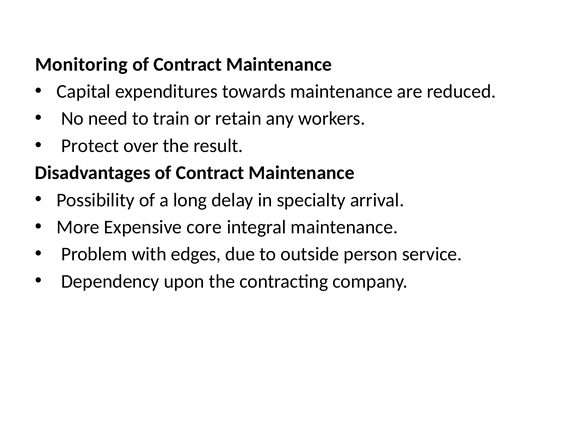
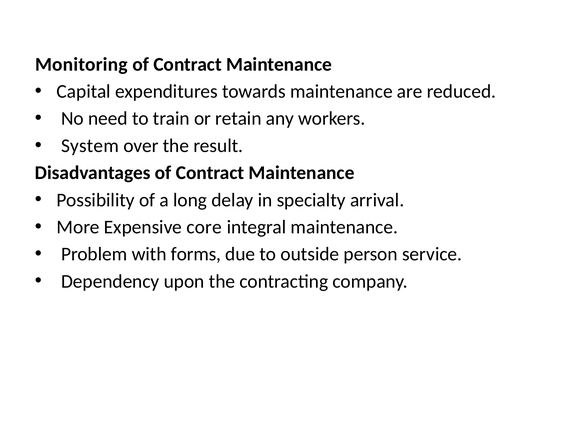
Protect: Protect -> System
edges: edges -> forms
